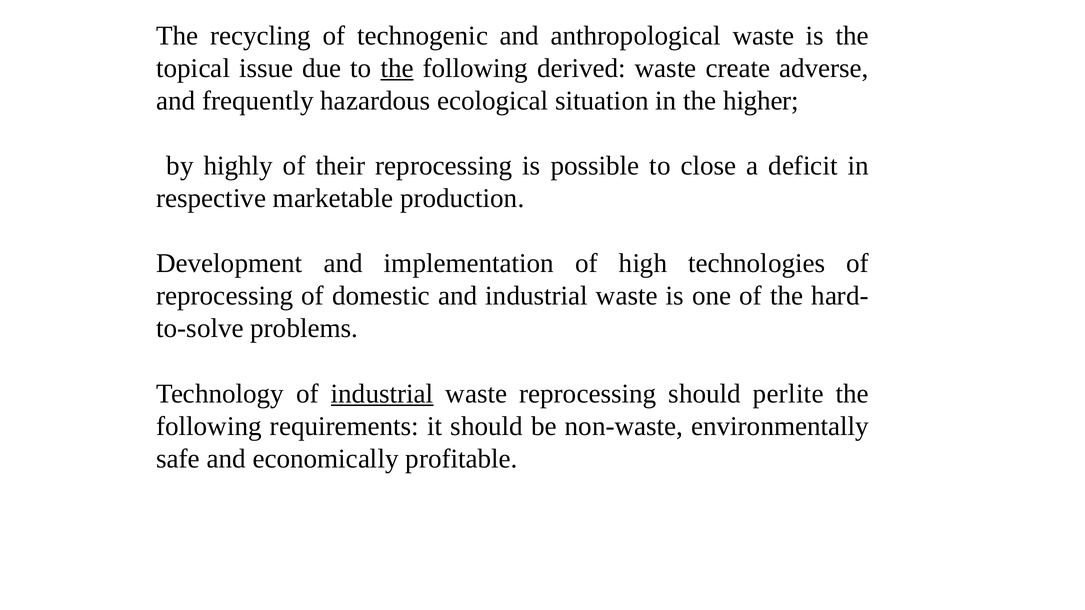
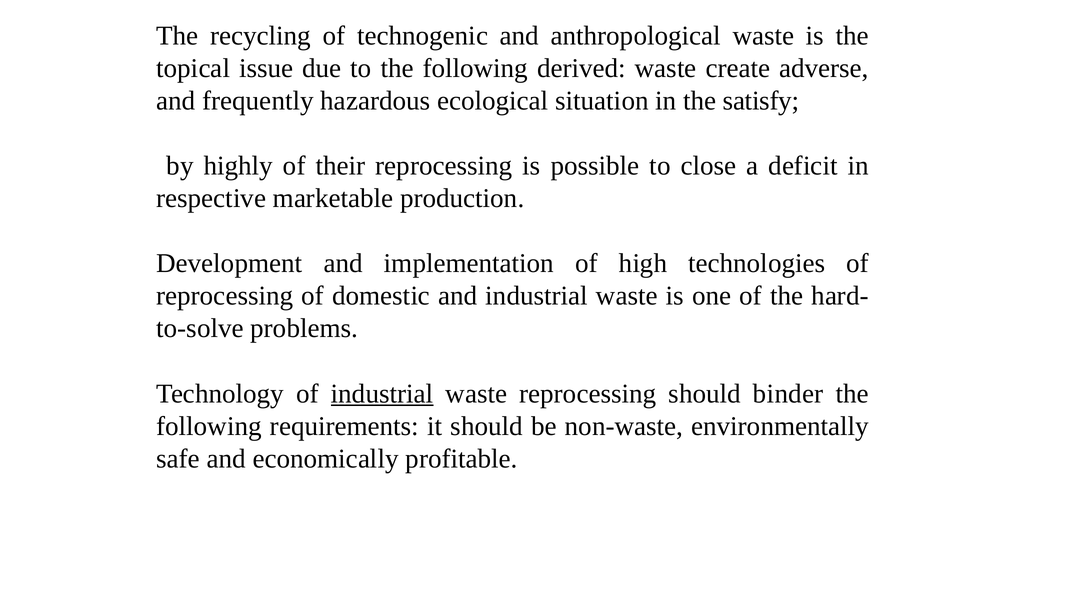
the at (397, 68) underline: present -> none
higher: higher -> satisfy
perlite: perlite -> binder
